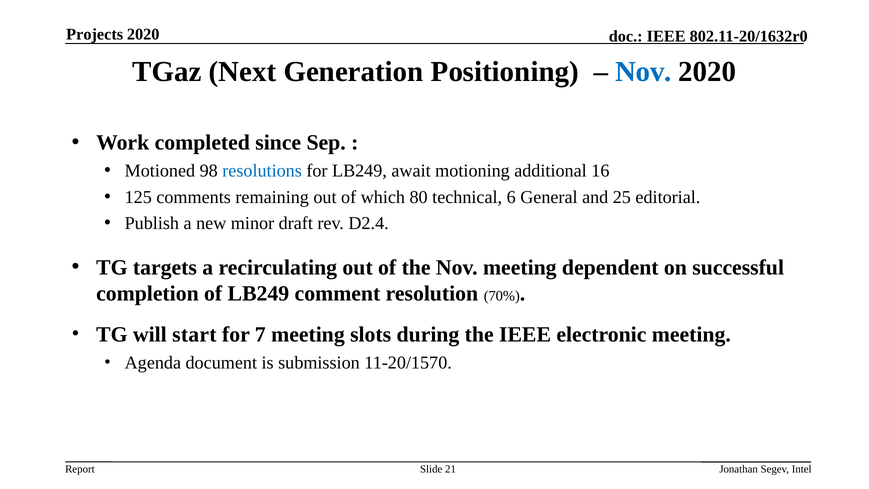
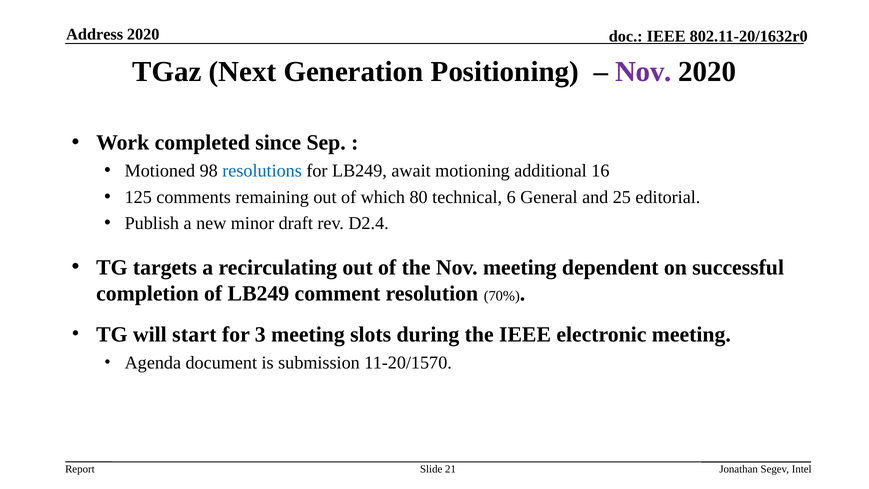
Projects: Projects -> Address
Nov at (643, 71) colour: blue -> purple
7: 7 -> 3
